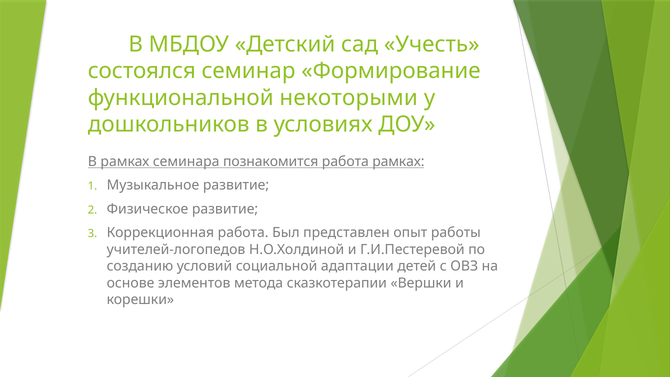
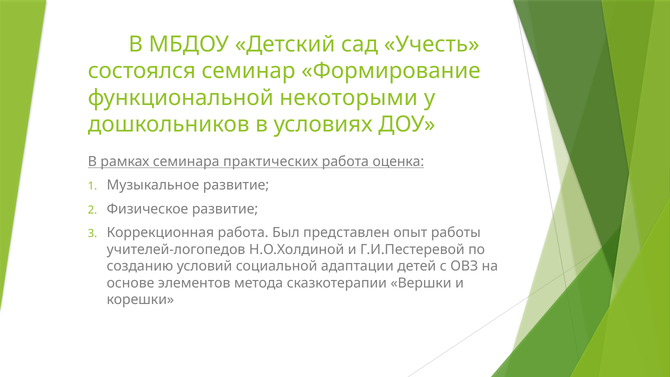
познакомится: познакомится -> практических
работа рамках: рамках -> оценка
